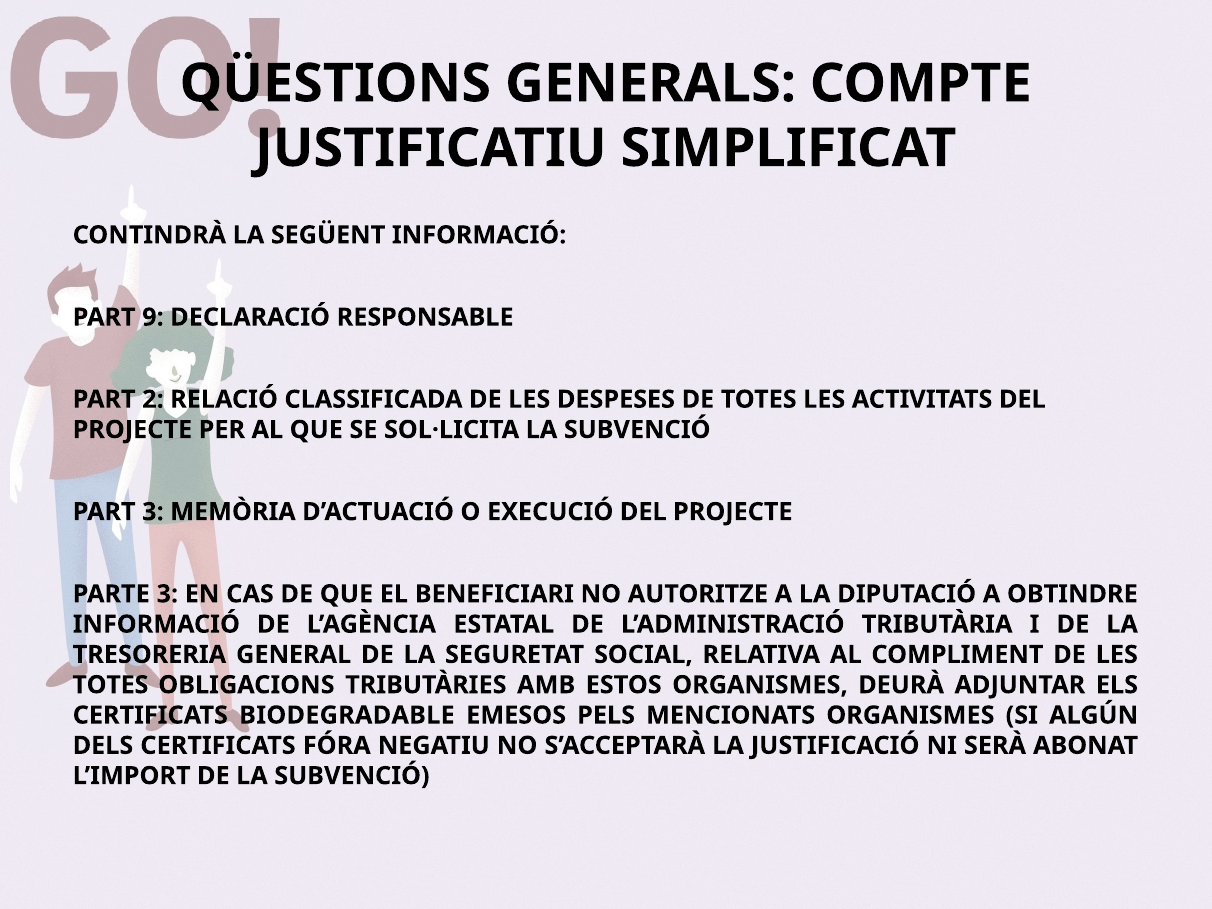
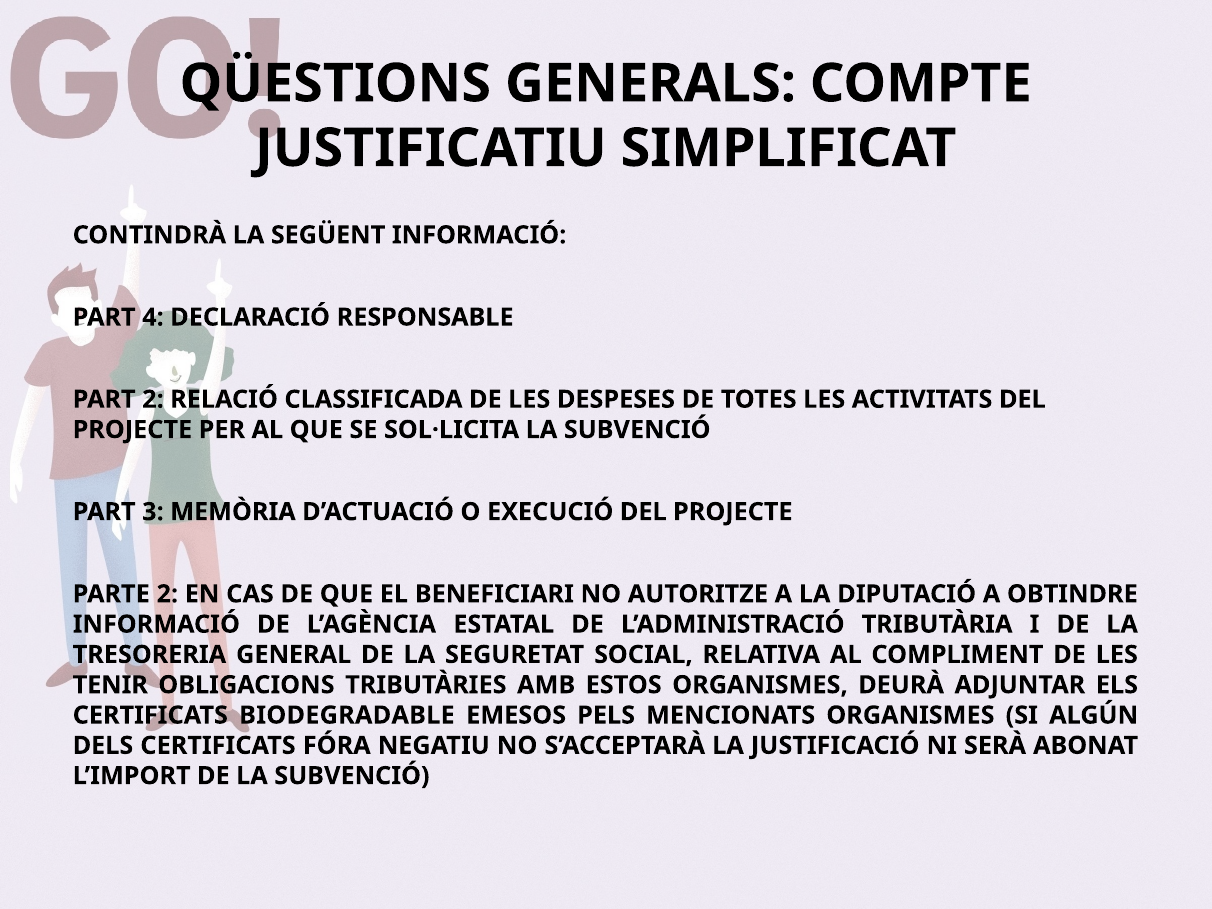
9: 9 -> 4
PARTE 3: 3 -> 2
TOTES at (110, 685): TOTES -> TENIR
